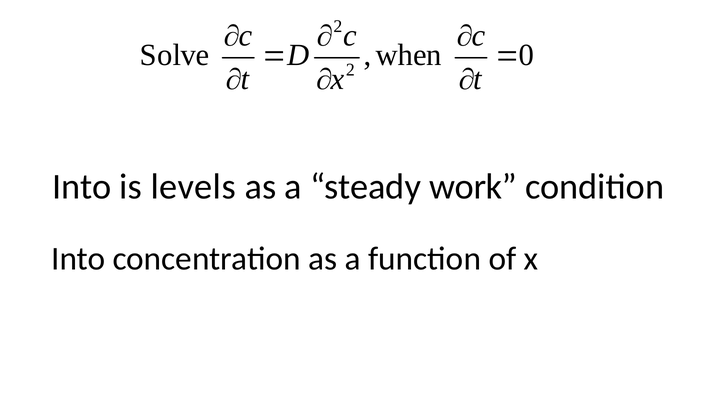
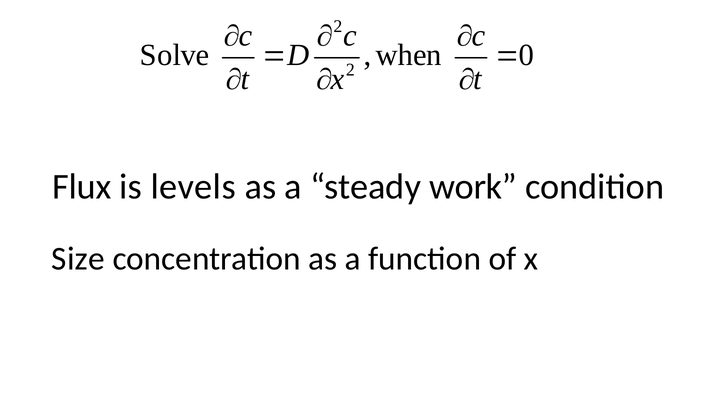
Into at (82, 187): Into -> Flux
Into at (78, 259): Into -> Size
